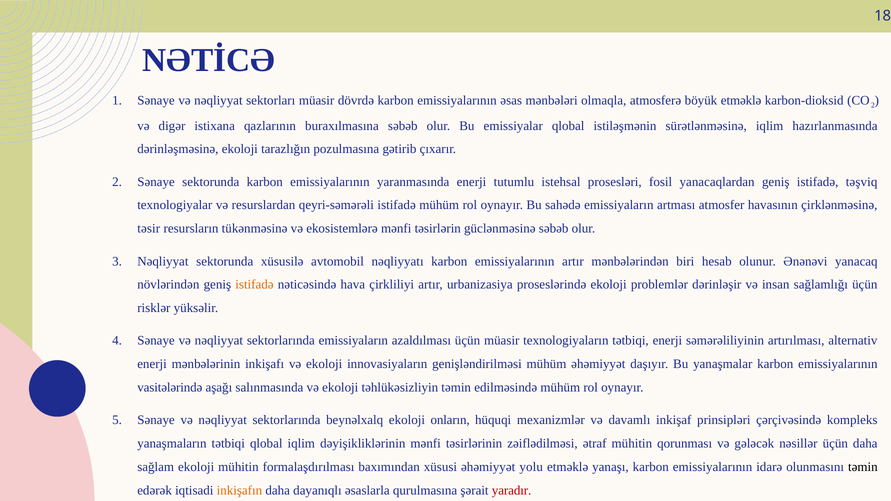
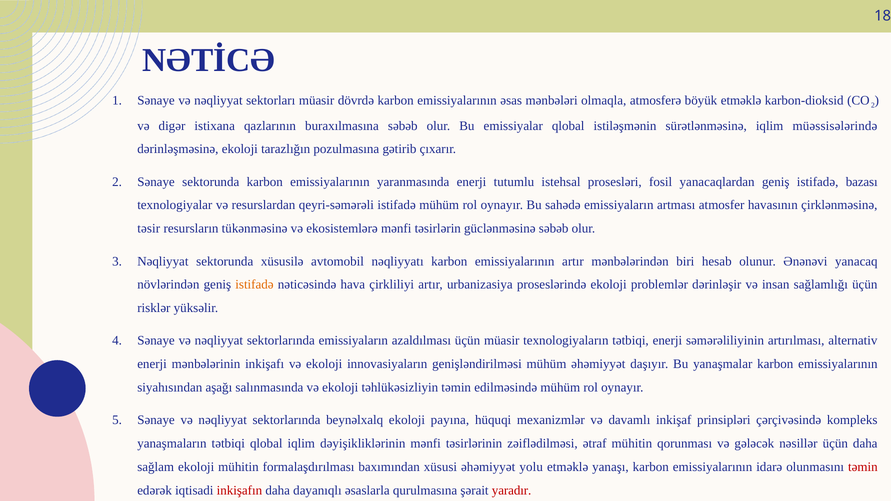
hazırlanmasında: hazırlanmasında -> müəssisələrində
təşviq: təşviq -> bazası
vasitələrində: vasitələrində -> siyahısından
onların: onların -> payına
təmin at (863, 467) colour: black -> red
inkişafın colour: orange -> red
